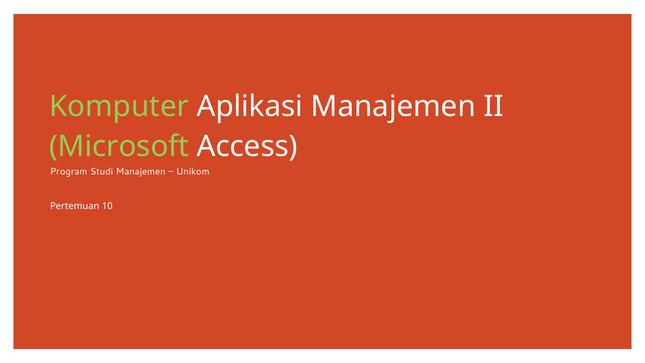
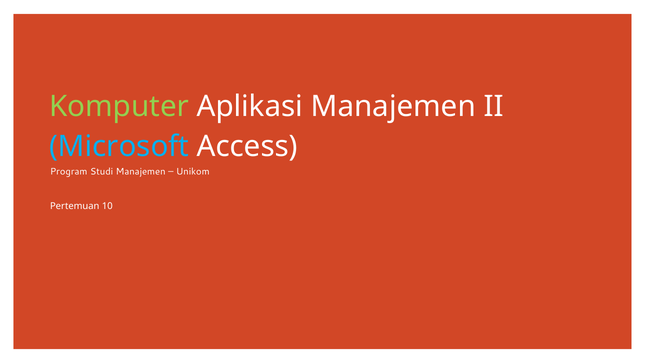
Microsoft colour: light green -> light blue
